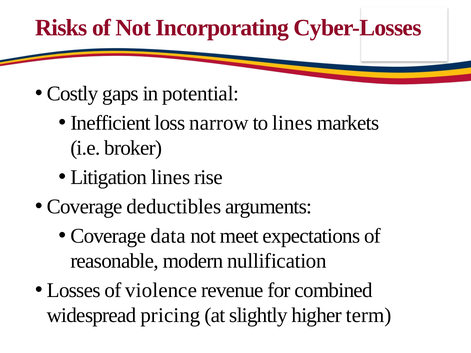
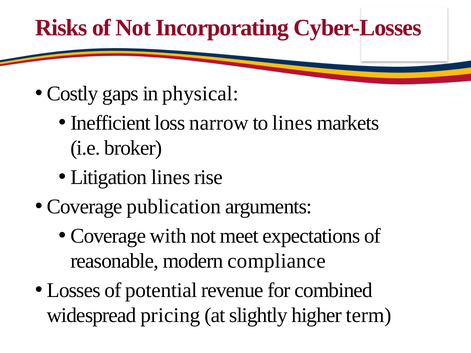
potential: potential -> physical
deductibles: deductibles -> publication
data: data -> with
nullification: nullification -> compliance
violence: violence -> potential
